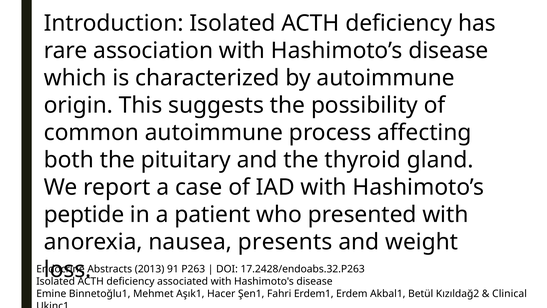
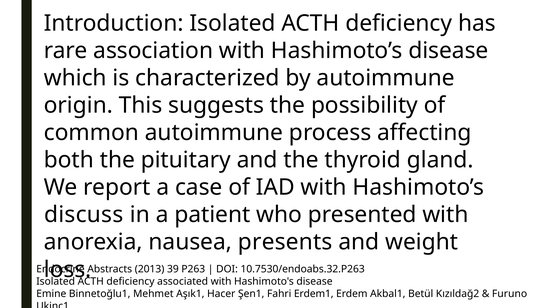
peptide: peptide -> discuss
91: 91 -> 39
17.2428/endoabs.32.P263: 17.2428/endoabs.32.P263 -> 10.7530/endoabs.32.P263
Clinical: Clinical -> Furuno
